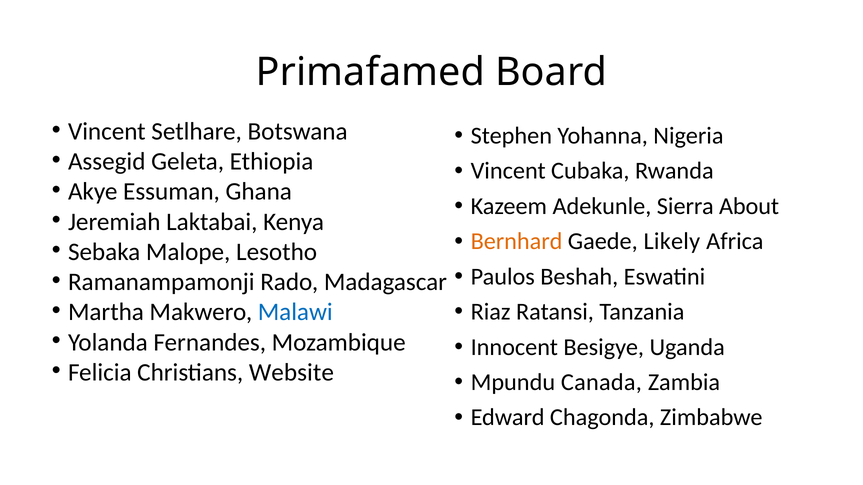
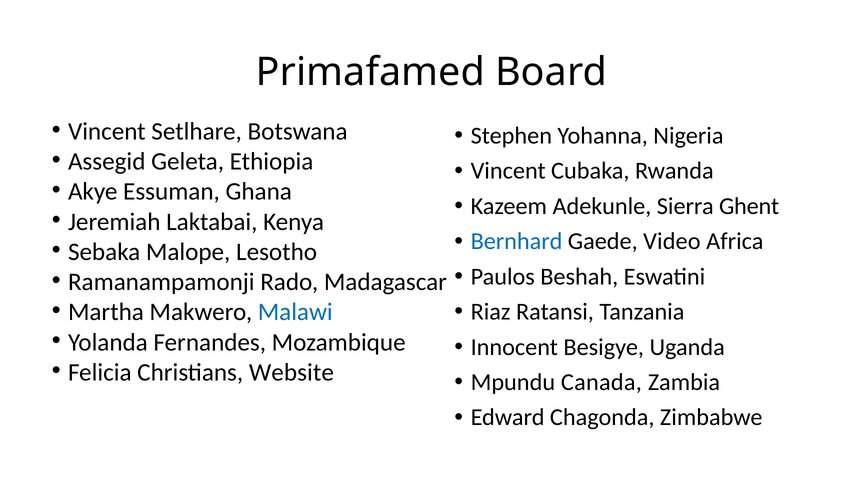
About: About -> Ghent
Bernhard colour: orange -> blue
Likely: Likely -> Video
